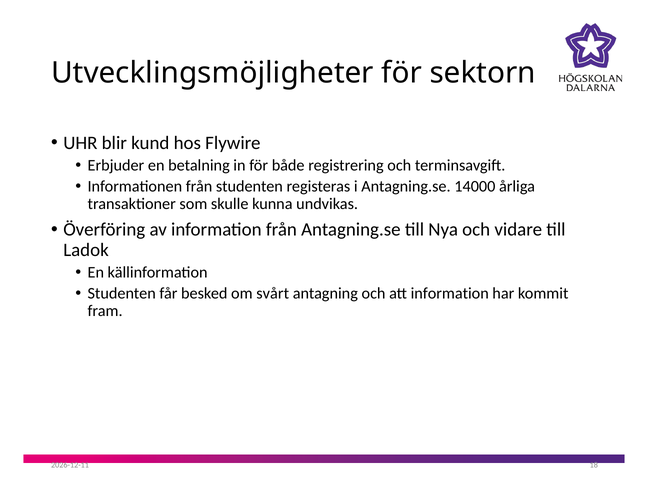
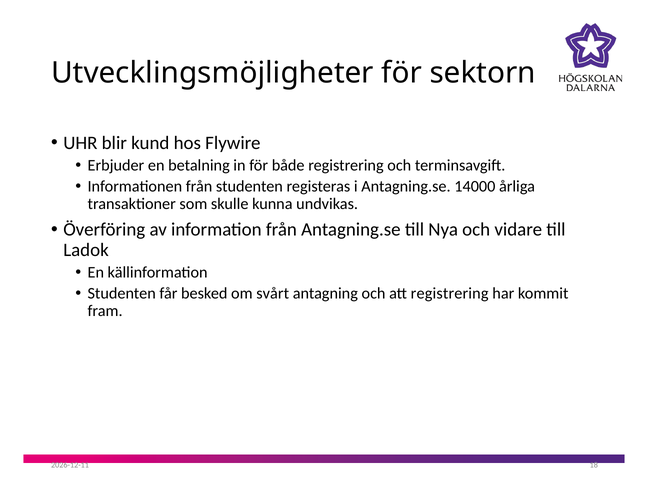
att information: information -> registrering
